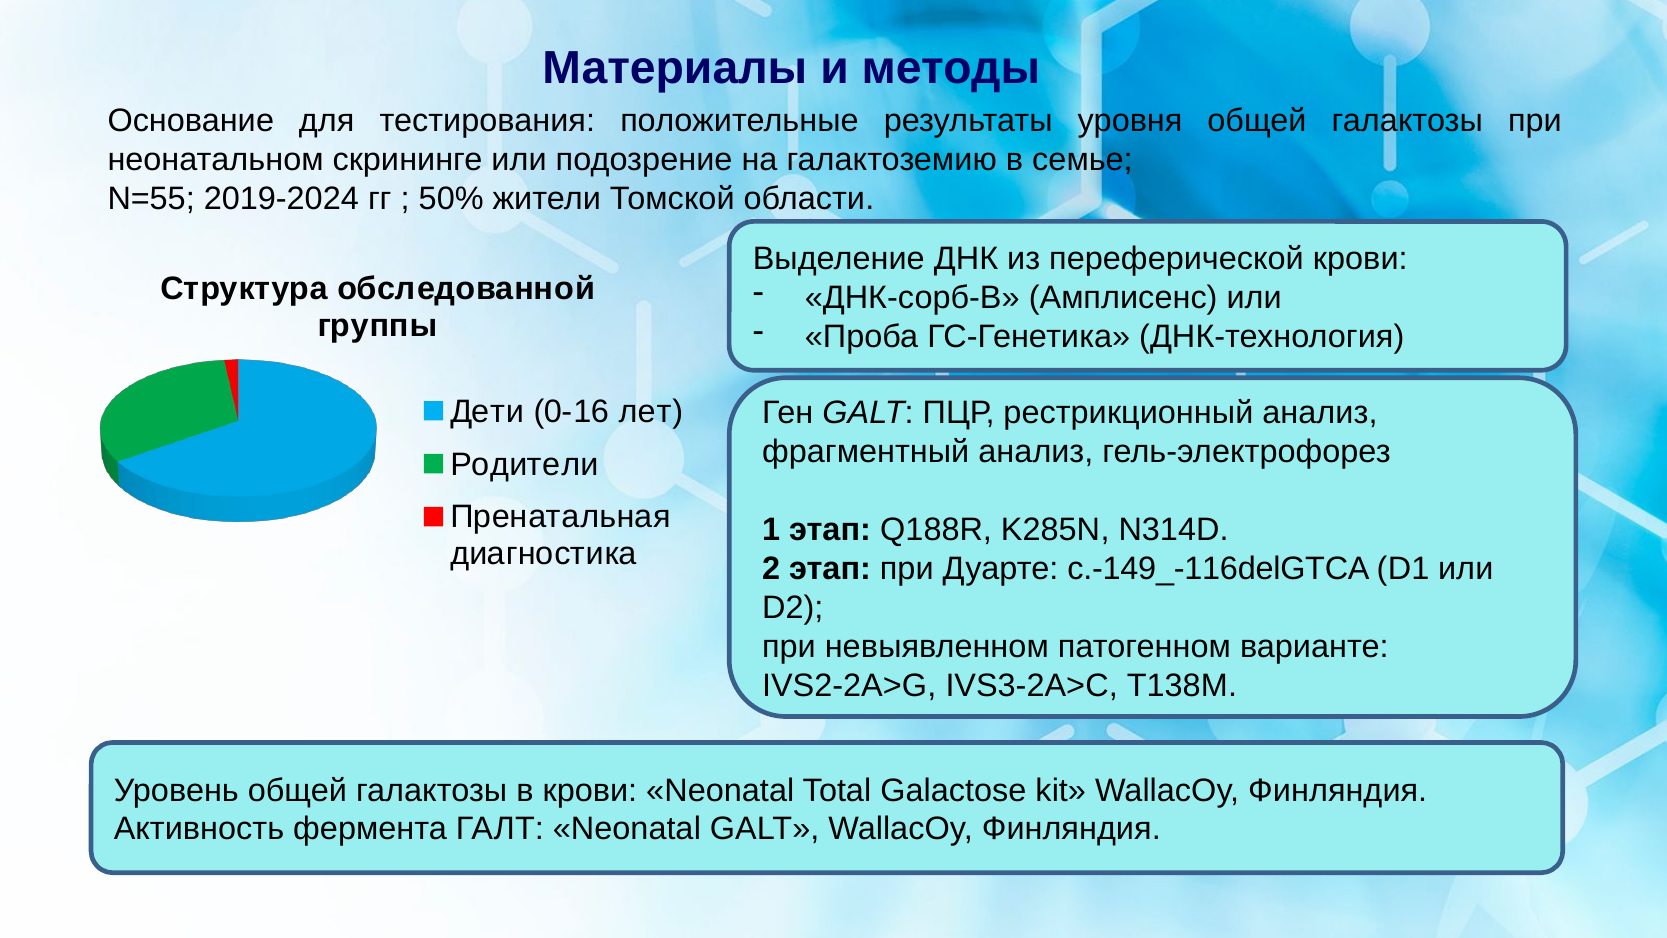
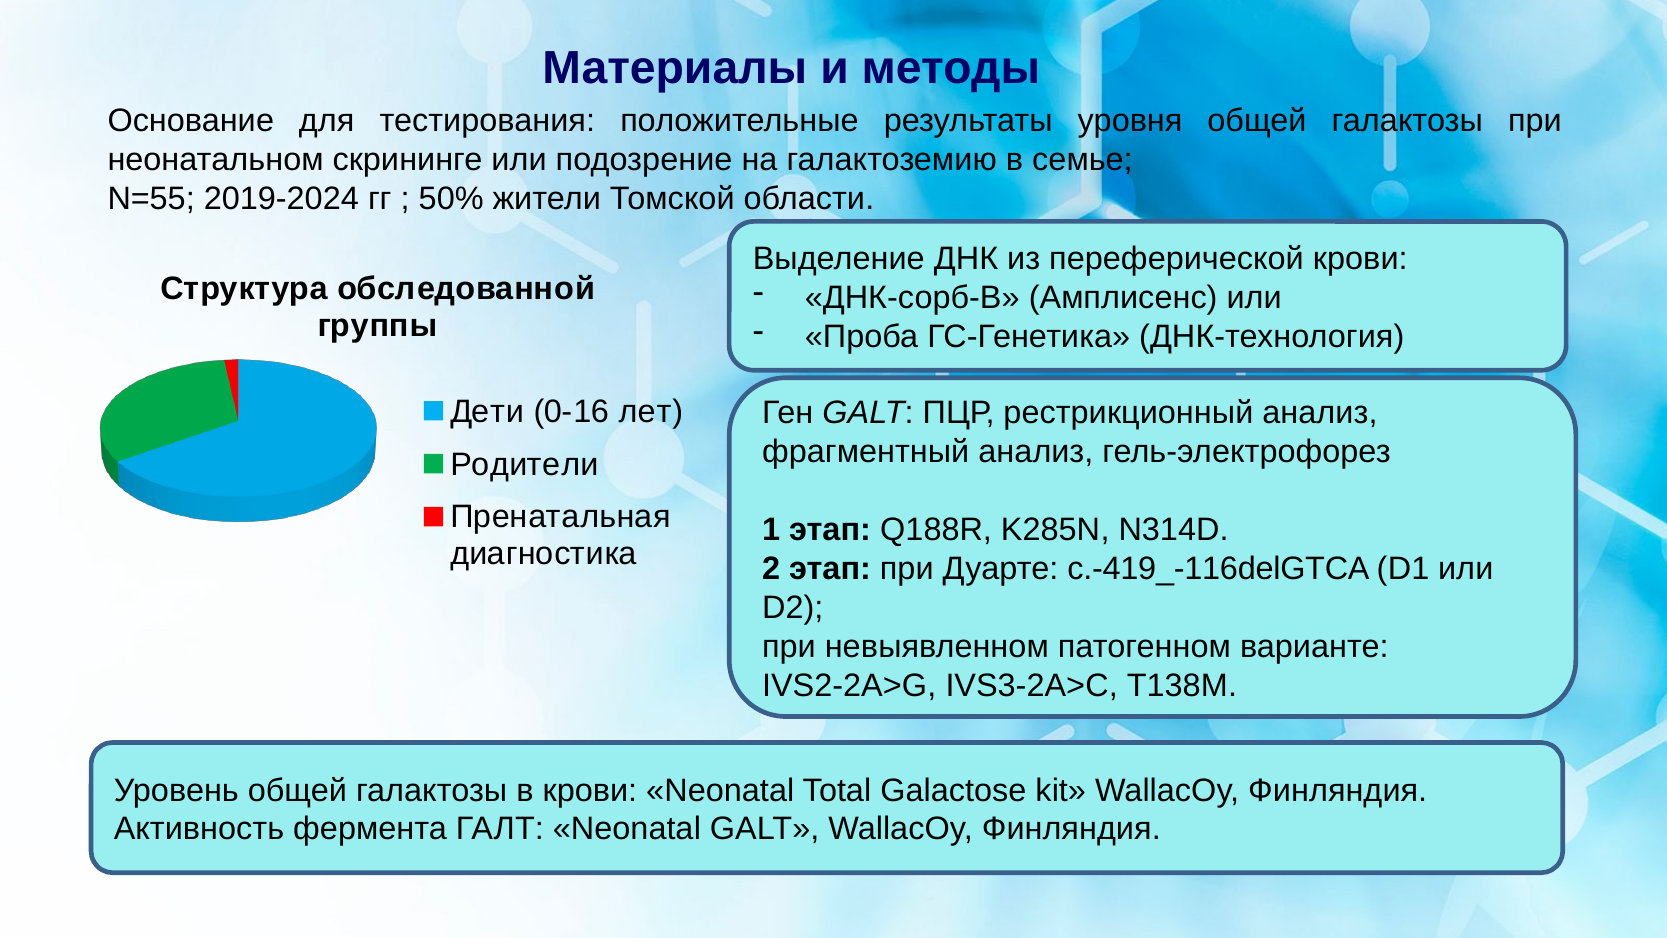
c.-149_-116delGTCA: c.-149_-116delGTCA -> c.-419_-116delGTCA
